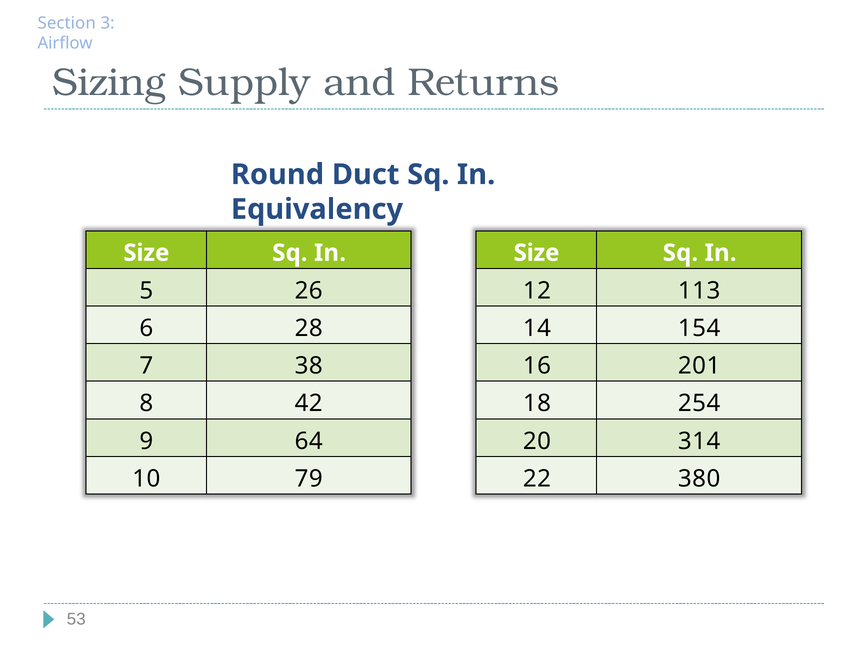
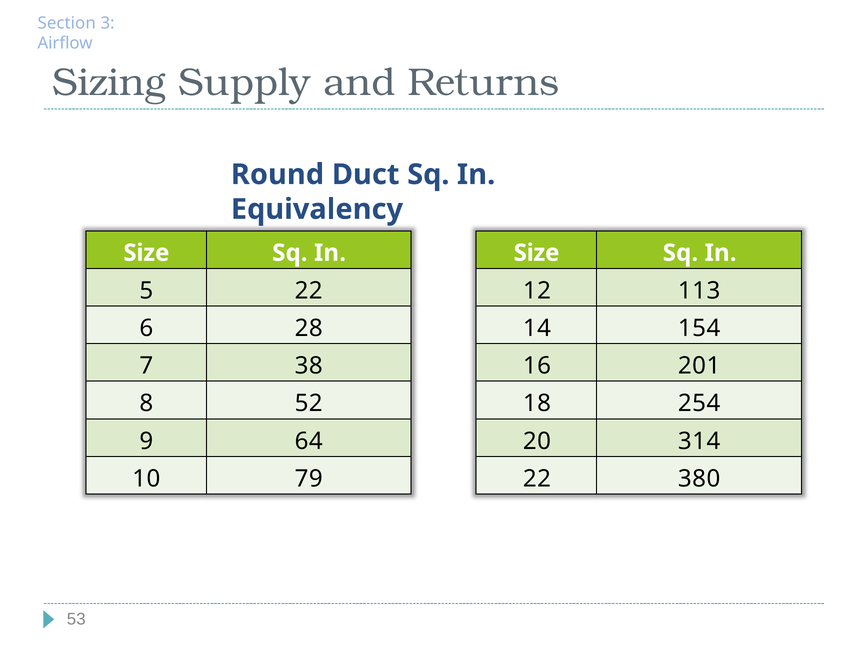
5 26: 26 -> 22
42: 42 -> 52
